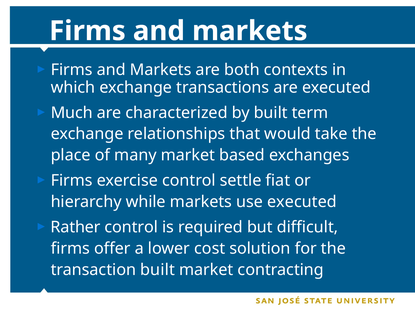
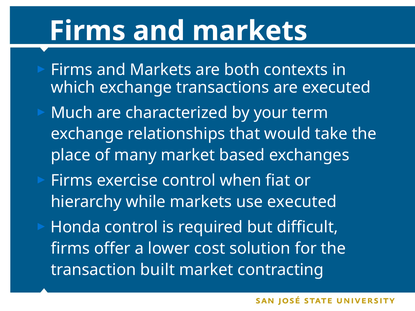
by built: built -> your
settle: settle -> when
Rather: Rather -> Honda
